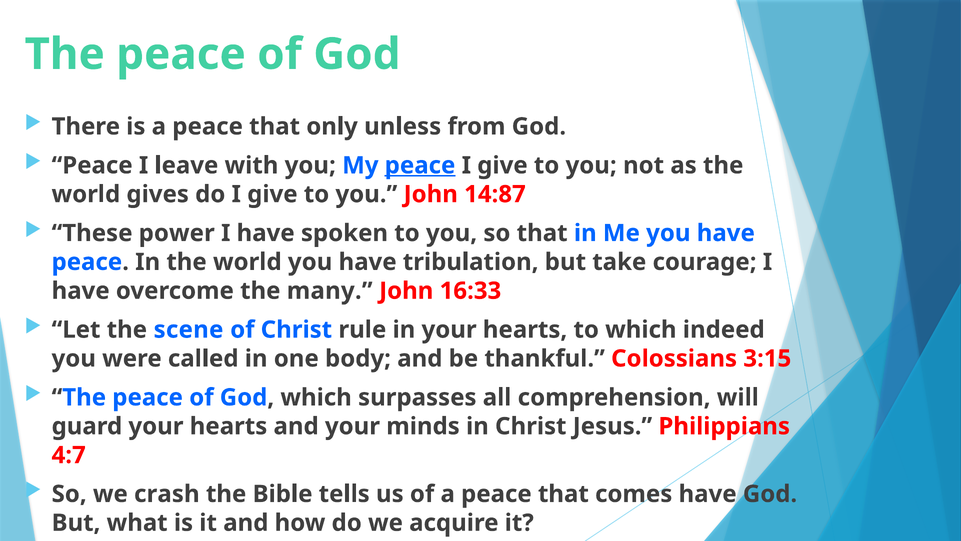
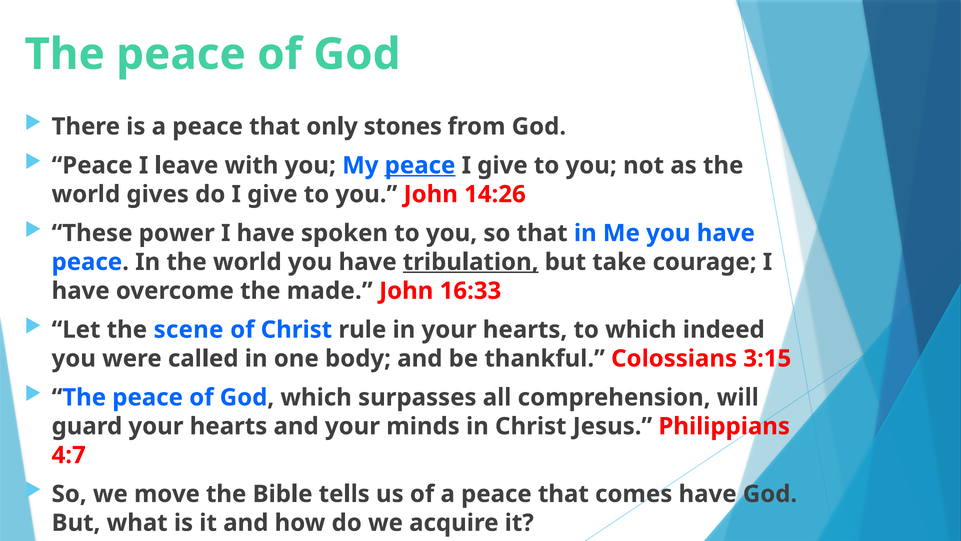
unless: unless -> stones
14:87: 14:87 -> 14:26
tribulation underline: none -> present
many: many -> made
crash: crash -> move
